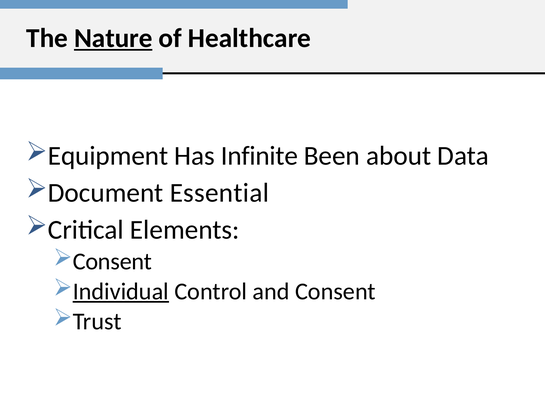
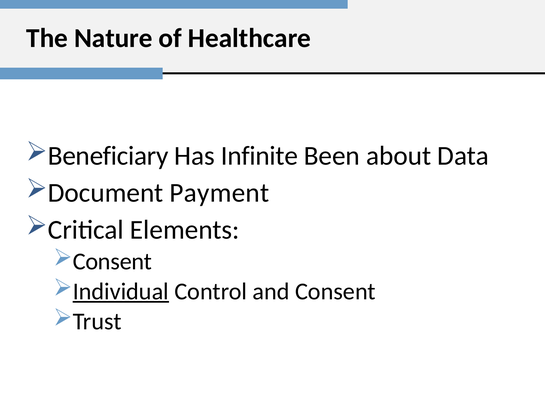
Nature underline: present -> none
Equipment: Equipment -> Beneficiary
Essential: Essential -> Payment
